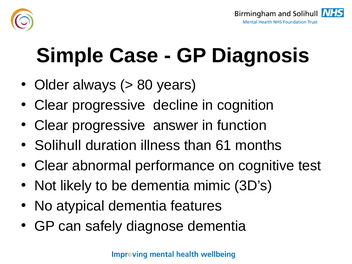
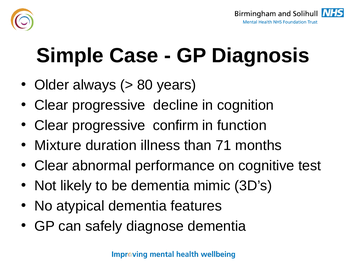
answer: answer -> confirm
Solihull: Solihull -> Mixture
61: 61 -> 71
